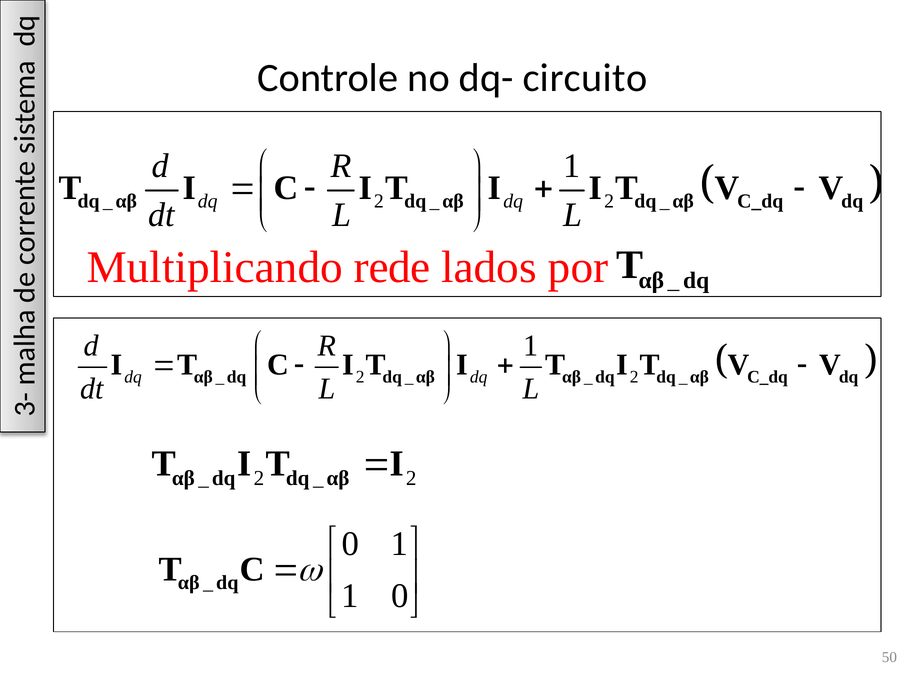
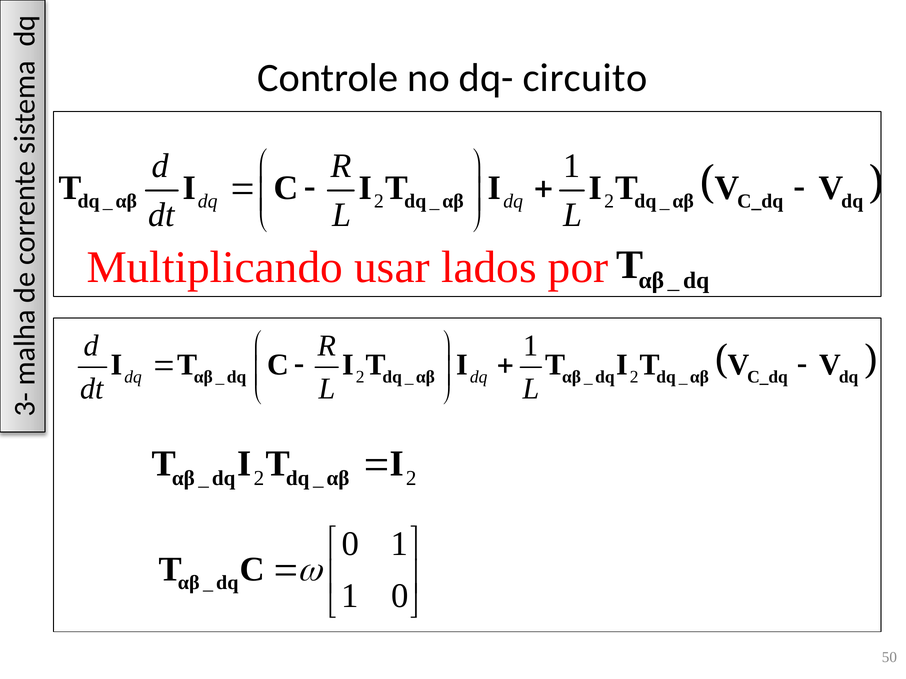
rede: rede -> usar
